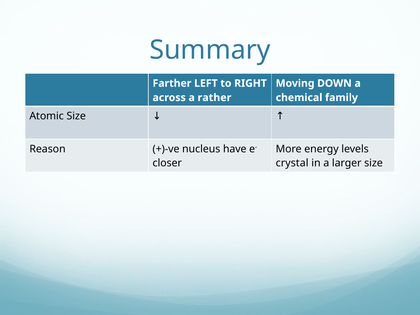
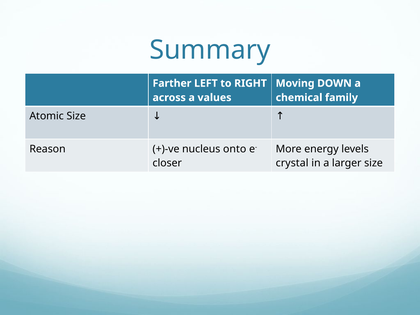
rather: rather -> values
have: have -> onto
